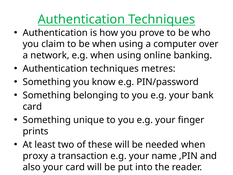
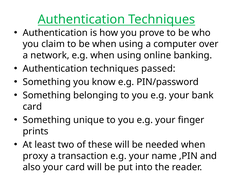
metres: metres -> passed
